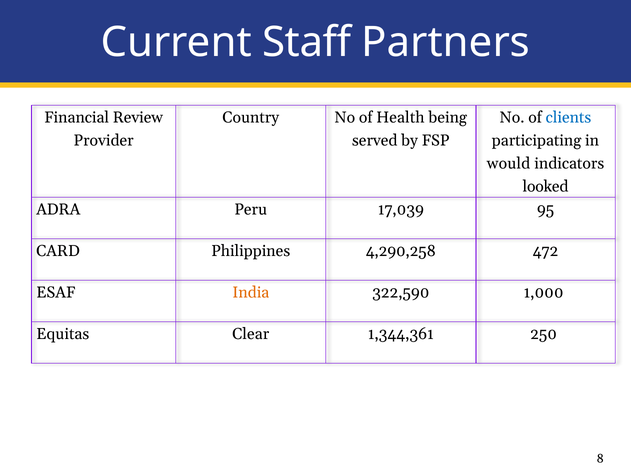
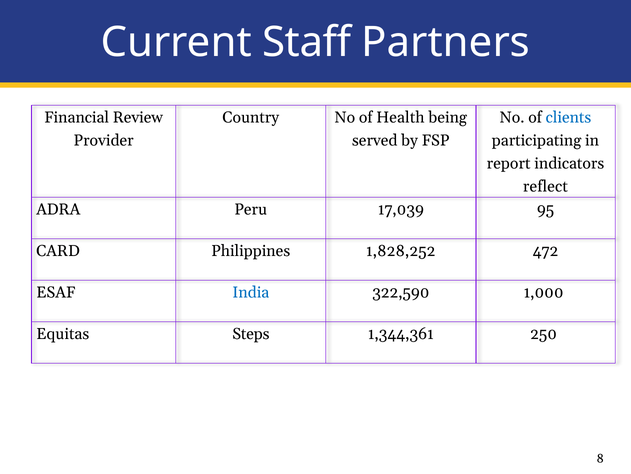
would: would -> report
looked: looked -> reflect
4,290,258: 4,290,258 -> 1,828,252
India colour: orange -> blue
Clear: Clear -> Steps
